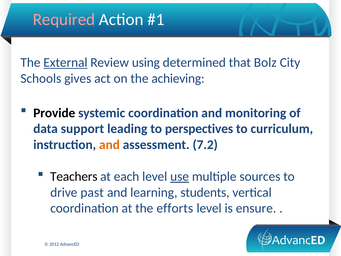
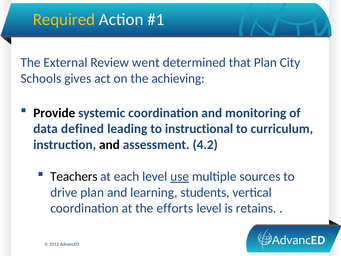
Required colour: pink -> yellow
External underline: present -> none
using: using -> went
that Bolz: Bolz -> Plan
support: support -> defined
perspectives: perspectives -> instructional
and at (109, 145) colour: orange -> black
7.2: 7.2 -> 4.2
drive past: past -> plan
ensure: ensure -> retains
